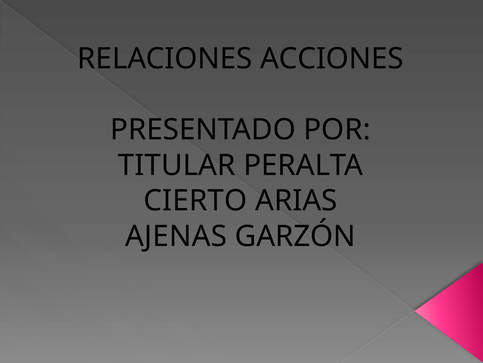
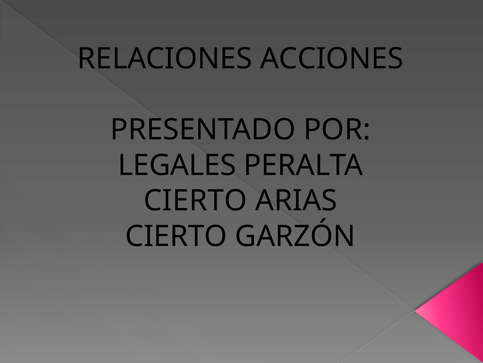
TITULAR: TITULAR -> LEGALES
AJENAS at (176, 236): AJENAS -> CIERTO
